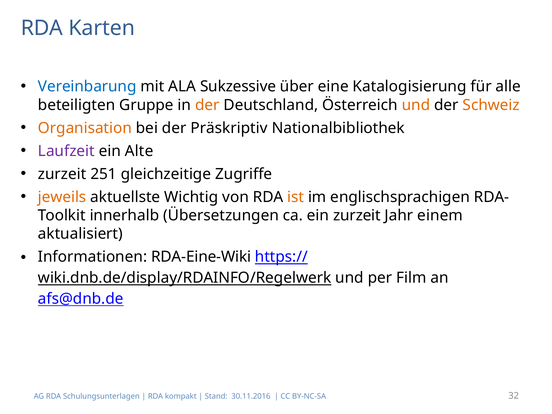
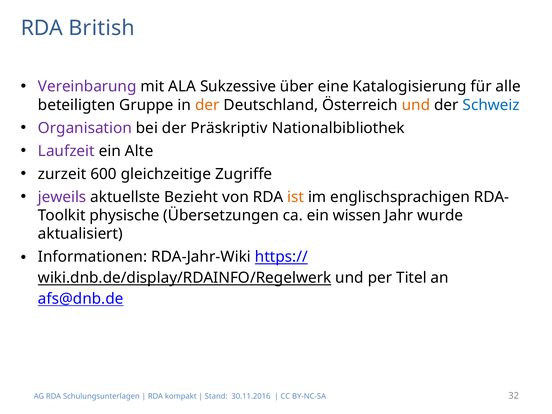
Karten: Karten -> British
Vereinbarung colour: blue -> purple
Schweiz colour: orange -> blue
Organisation colour: orange -> purple
251: 251 -> 600
jeweils colour: orange -> purple
Wichtig: Wichtig -> Bezieht
innerhalb: innerhalb -> physische
ein zurzeit: zurzeit -> wissen
einem: einem -> wurde
RDA-Eine-Wiki: RDA-Eine-Wiki -> RDA-Jahr-Wiki
Film: Film -> Titel
